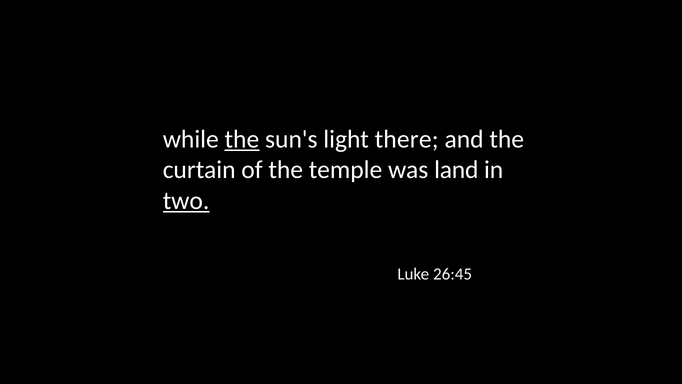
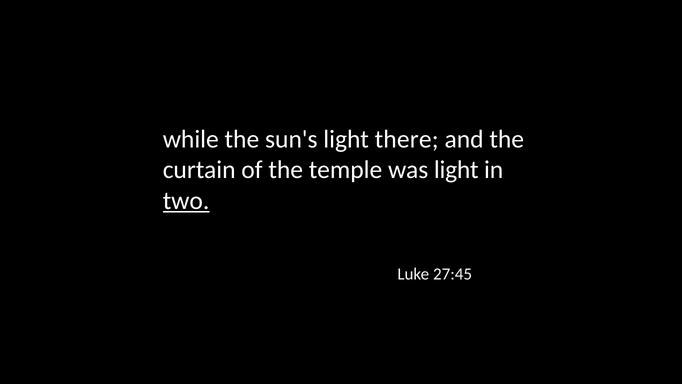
the at (242, 139) underline: present -> none
was land: land -> light
26:45: 26:45 -> 27:45
